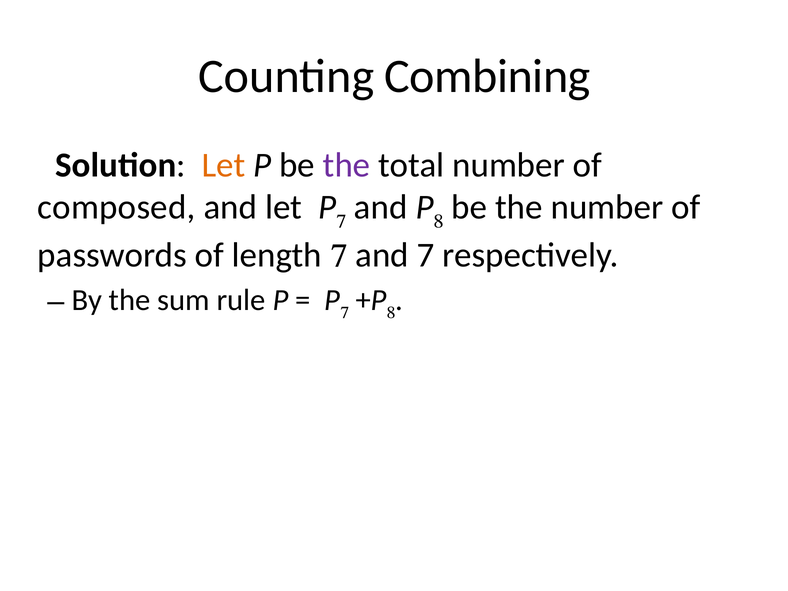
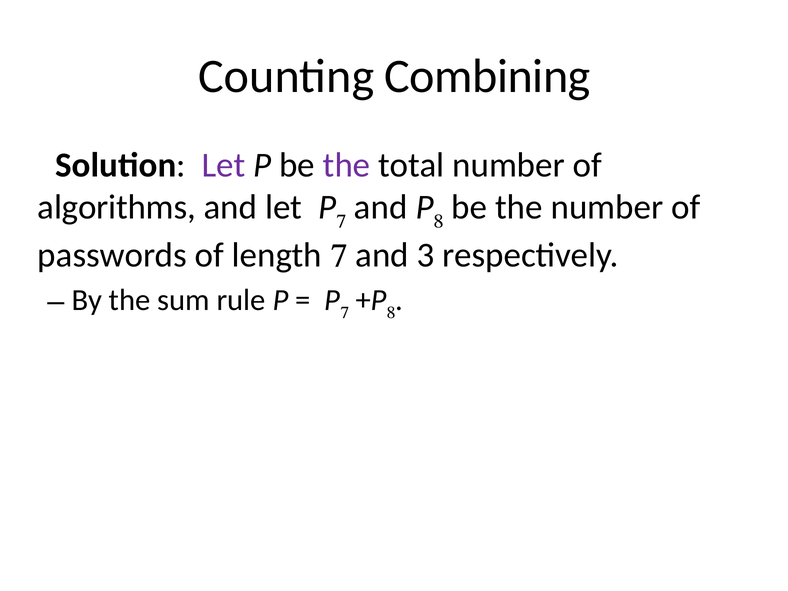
Let at (223, 165) colour: orange -> purple
composed: composed -> algorithms
and 7: 7 -> 3
